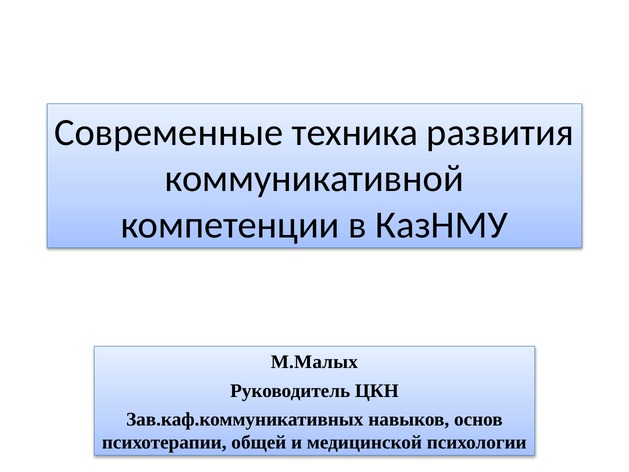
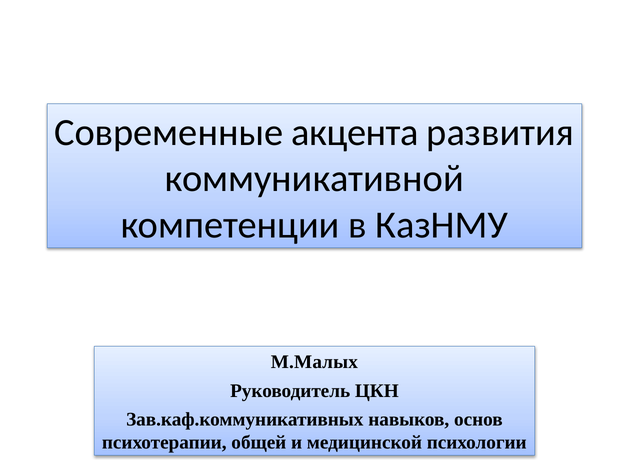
техника: техника -> акцента
